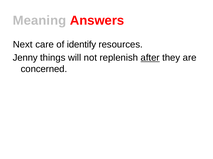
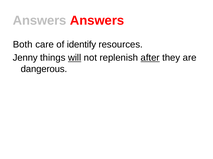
Meaning at (39, 21): Meaning -> Answers
Next: Next -> Both
will underline: none -> present
concerned: concerned -> dangerous
